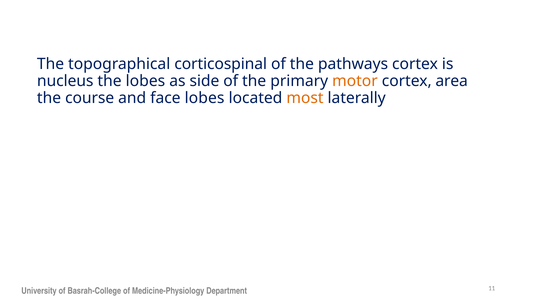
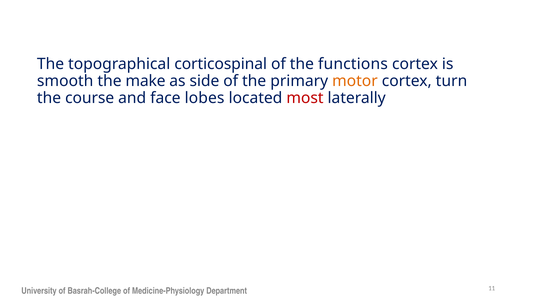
pathways: pathways -> functions
nucleus: nucleus -> smooth
the lobes: lobes -> make
area: area -> turn
most colour: orange -> red
